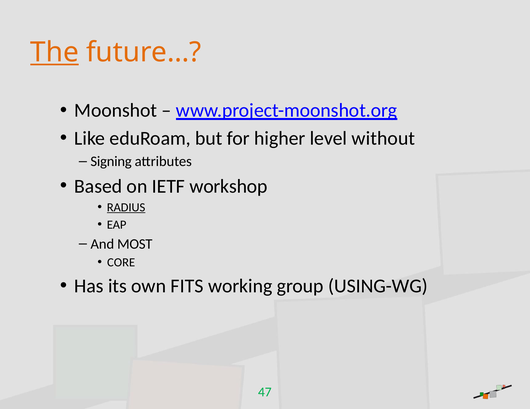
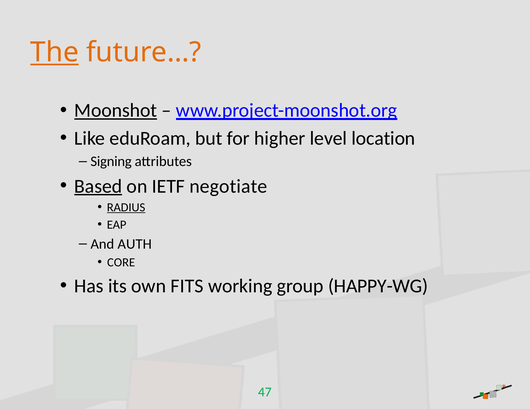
Moonshot underline: none -> present
without: without -> location
Based underline: none -> present
workshop: workshop -> negotiate
MOST: MOST -> AUTH
USING-WG: USING-WG -> HAPPY-WG
